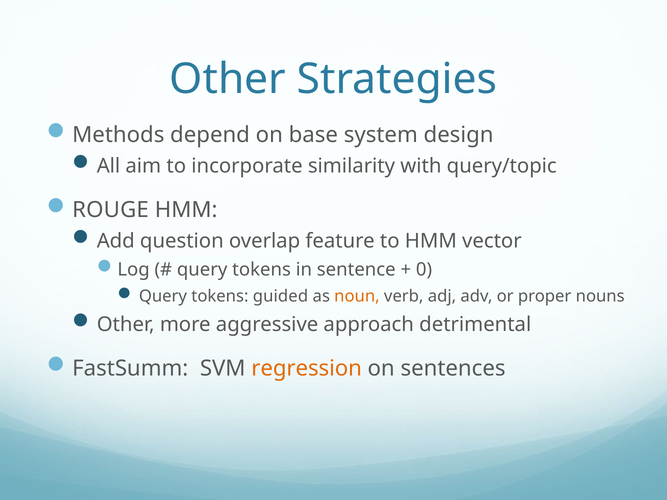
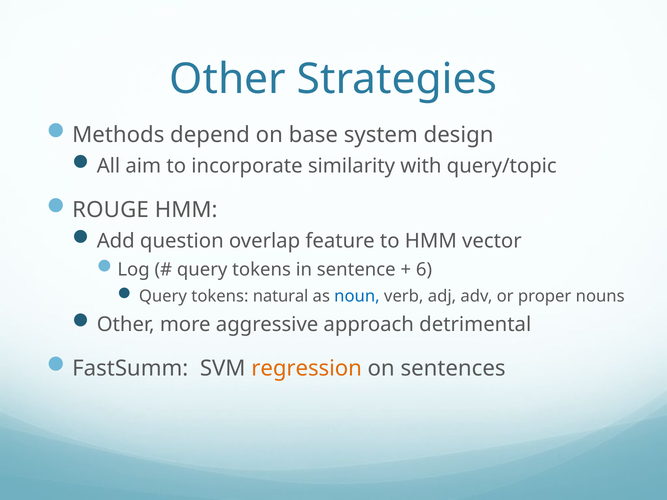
0: 0 -> 6
guided: guided -> natural
noun colour: orange -> blue
